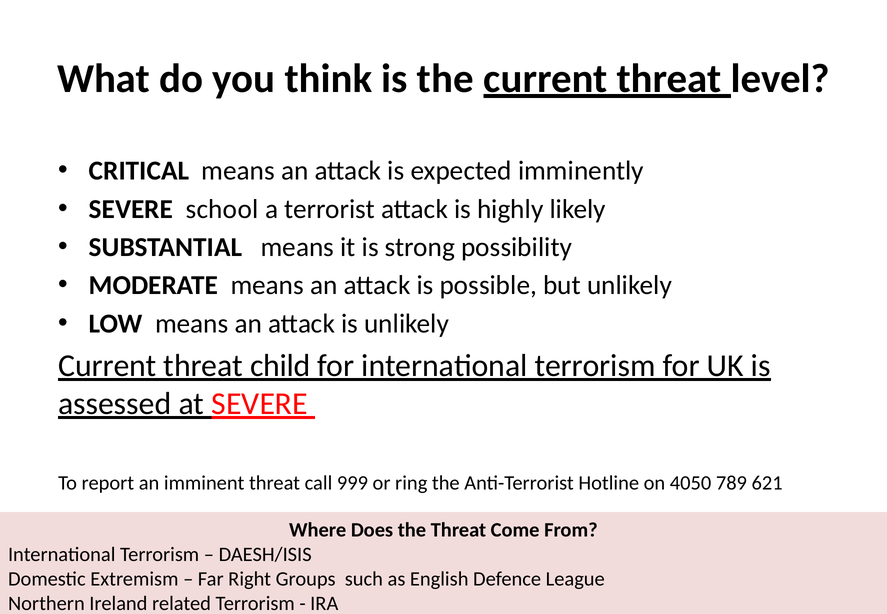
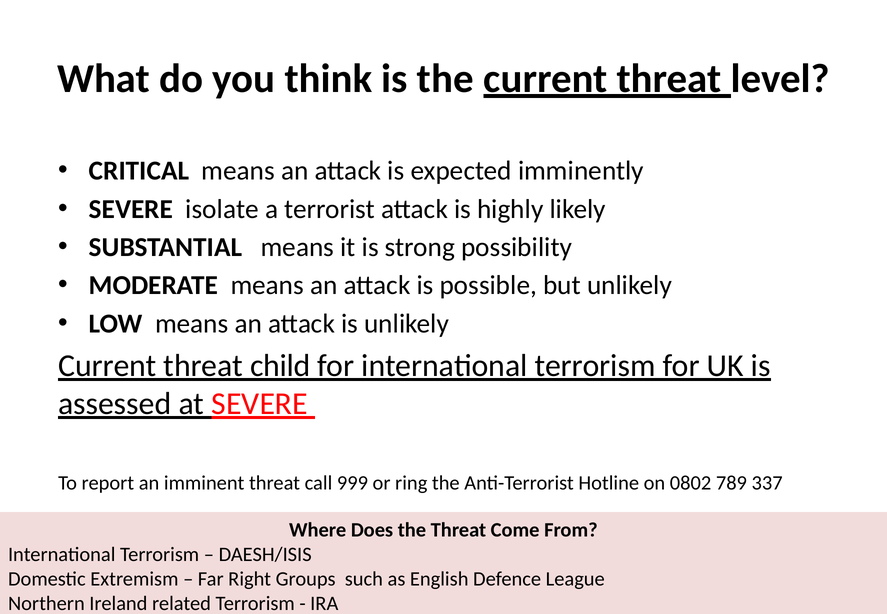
school: school -> isolate
4050: 4050 -> 0802
621: 621 -> 337
